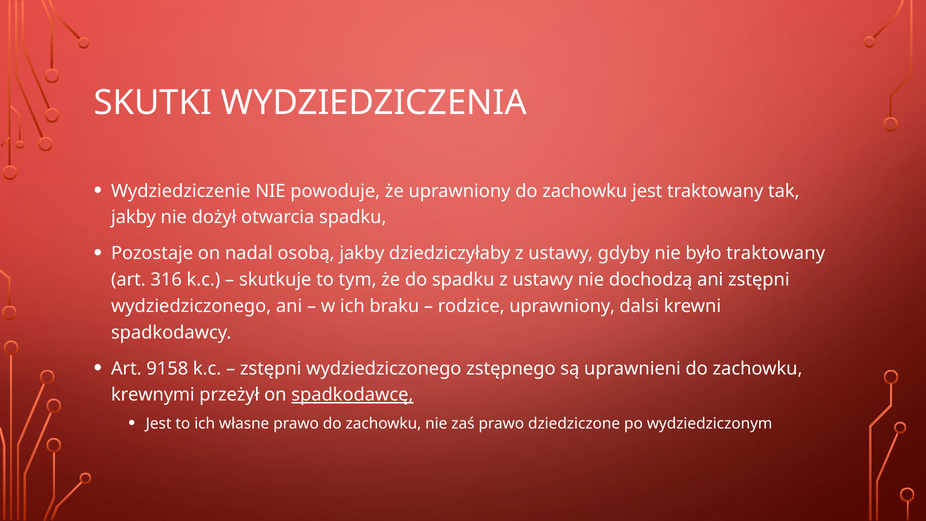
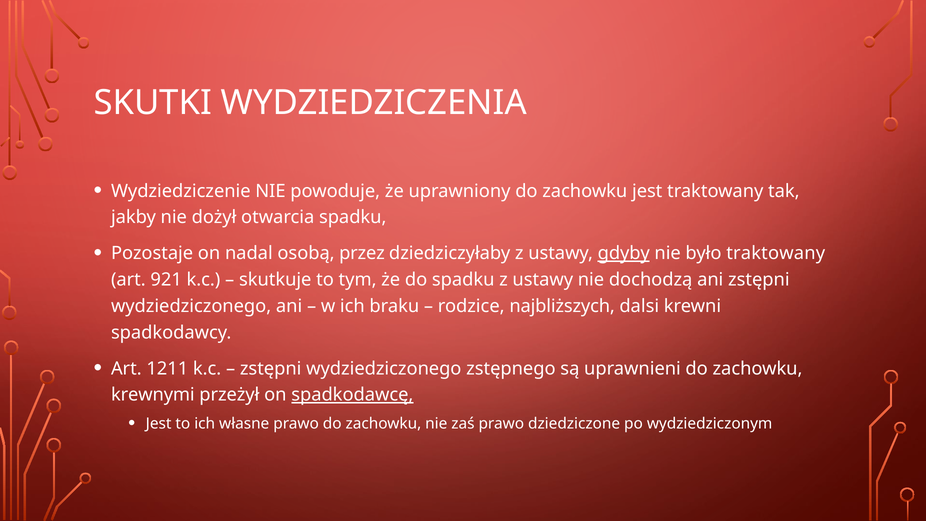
osobą jakby: jakby -> przez
gdyby underline: none -> present
316: 316 -> 921
rodzice uprawniony: uprawniony -> najbliższych
9158: 9158 -> 1211
